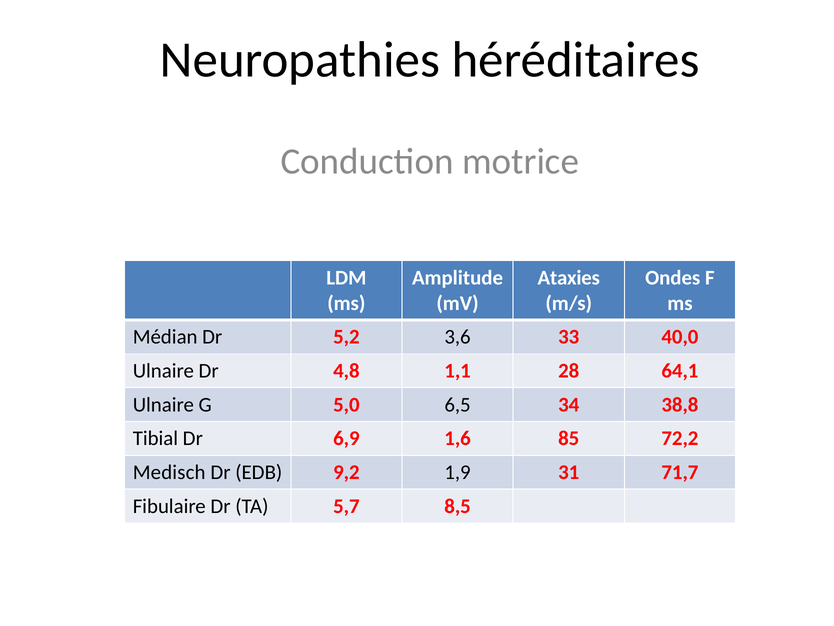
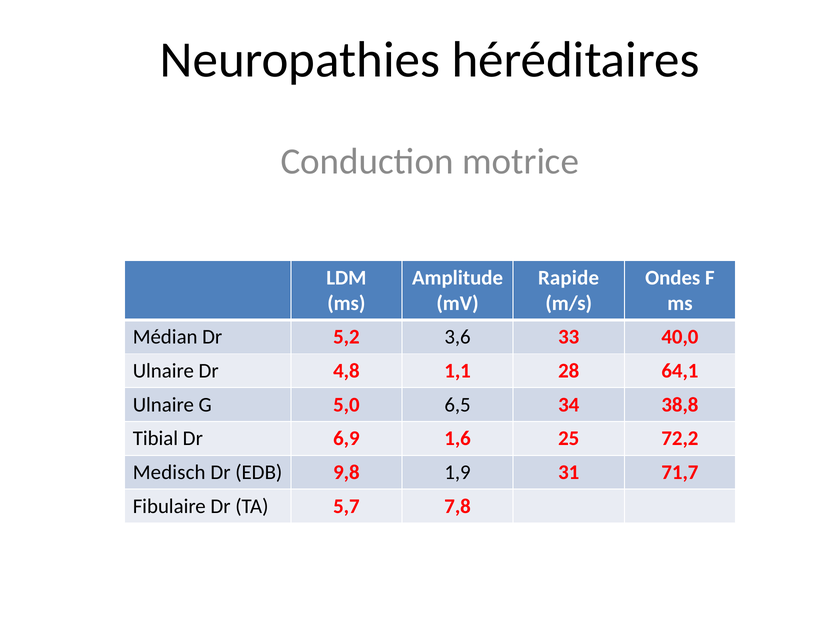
Ataxies: Ataxies -> Rapide
85: 85 -> 25
9,2: 9,2 -> 9,8
8,5: 8,5 -> 7,8
